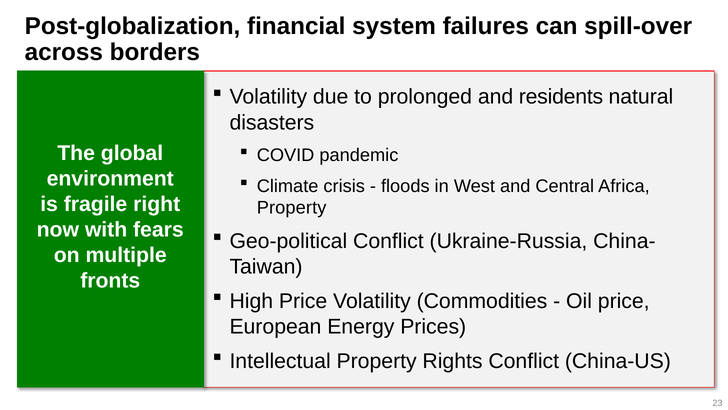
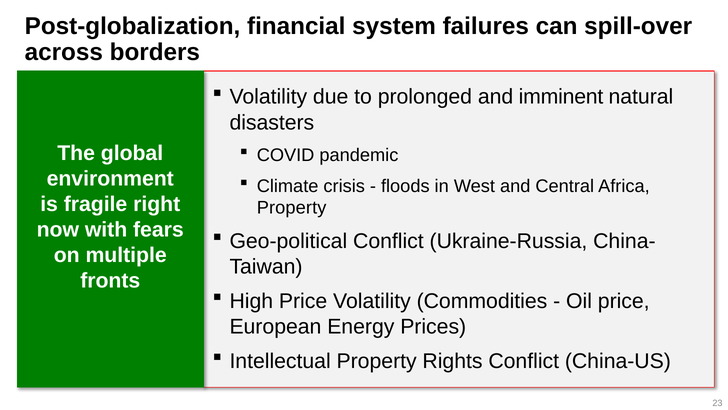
residents: residents -> imminent
